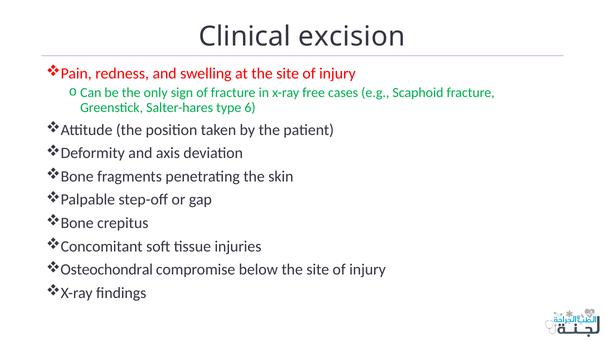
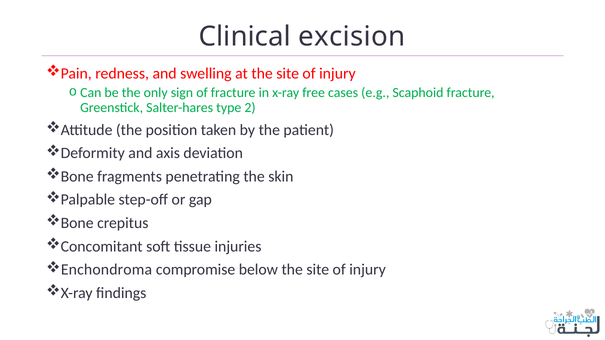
6: 6 -> 2
Osteochondral: Osteochondral -> Enchondroma
